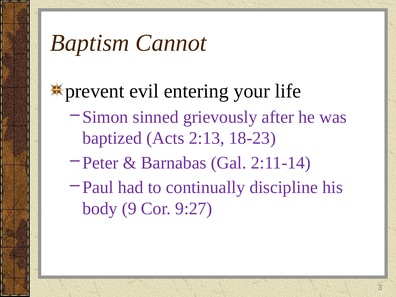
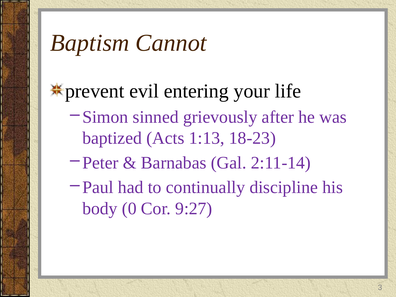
2:13: 2:13 -> 1:13
9: 9 -> 0
